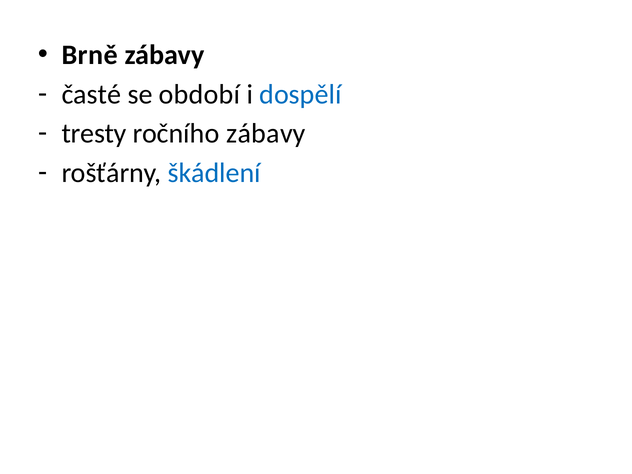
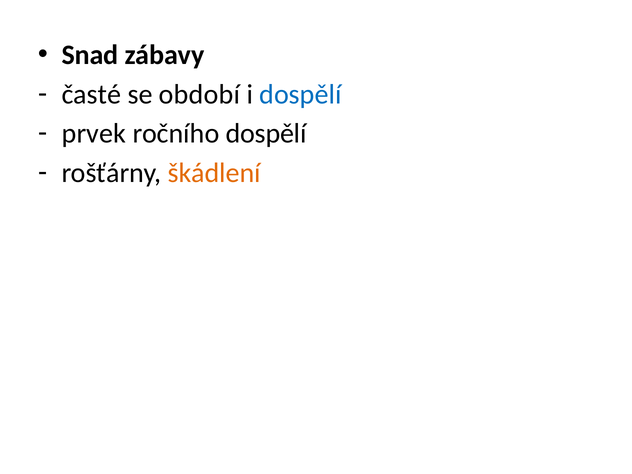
Brně: Brně -> Snad
tresty: tresty -> prvek
ročního zábavy: zábavy -> dospělí
škádlení colour: blue -> orange
